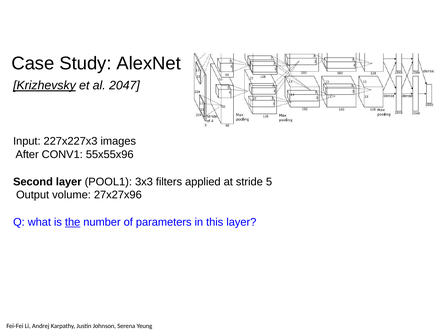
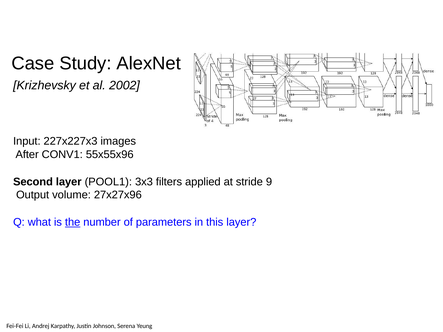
Krizhevsky underline: present -> none
2047: 2047 -> 2002
stride 5: 5 -> 9
